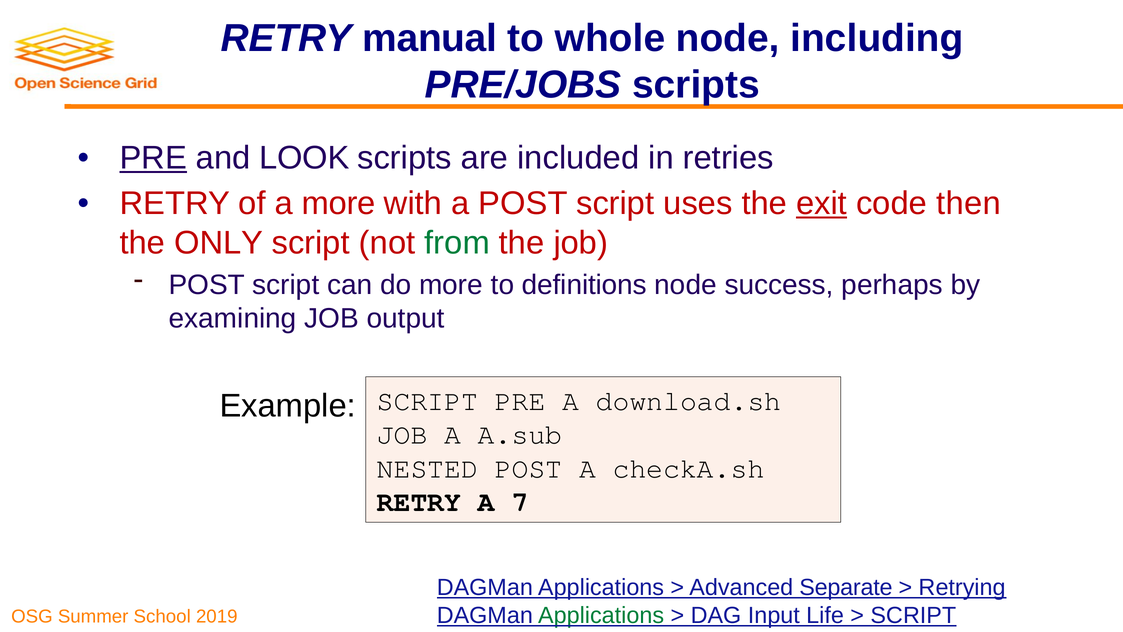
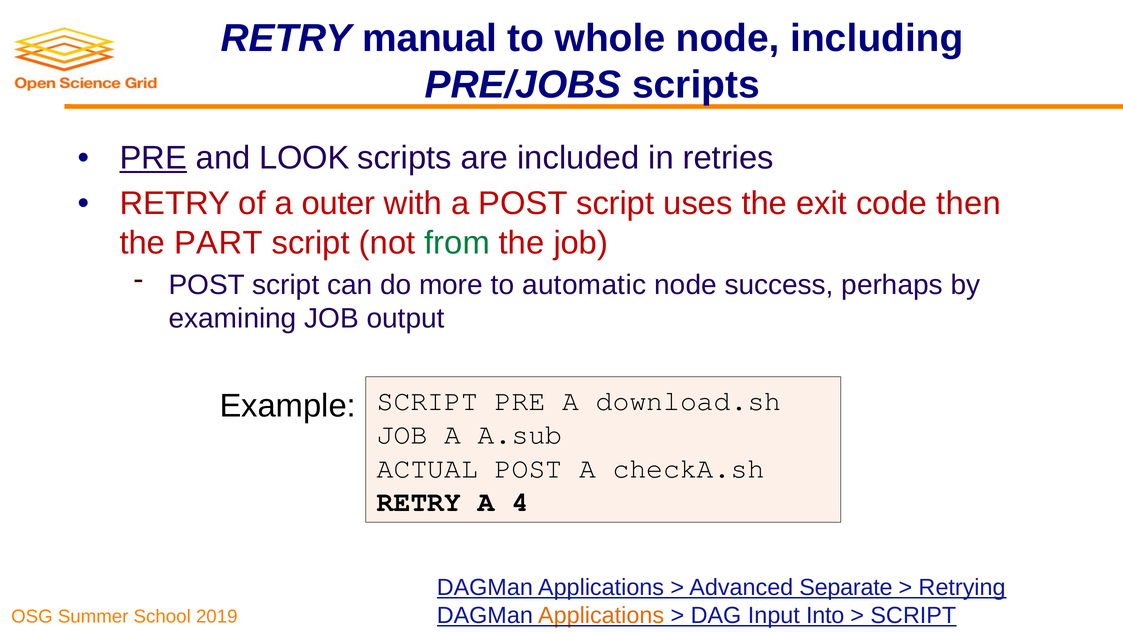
a more: more -> outer
exit underline: present -> none
ONLY: ONLY -> PART
definitions: definitions -> automatic
NESTED: NESTED -> ACTUAL
7: 7 -> 4
Applications at (601, 615) colour: green -> orange
Life: Life -> Into
